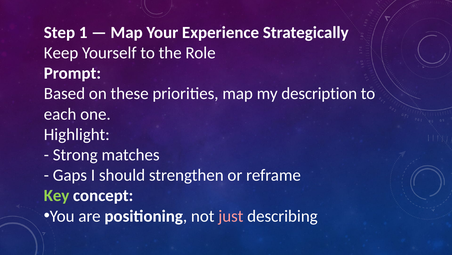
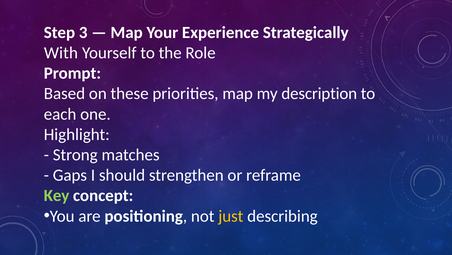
1: 1 -> 3
Keep: Keep -> With
just colour: pink -> yellow
